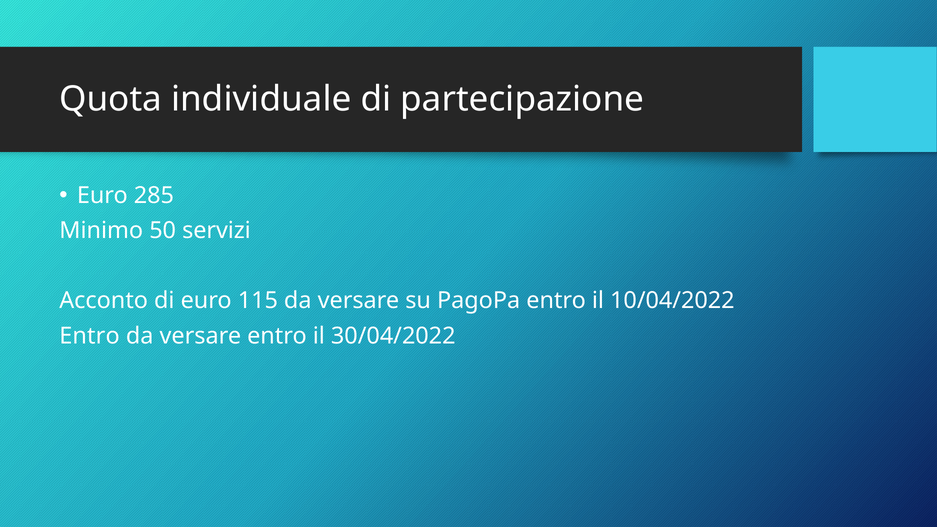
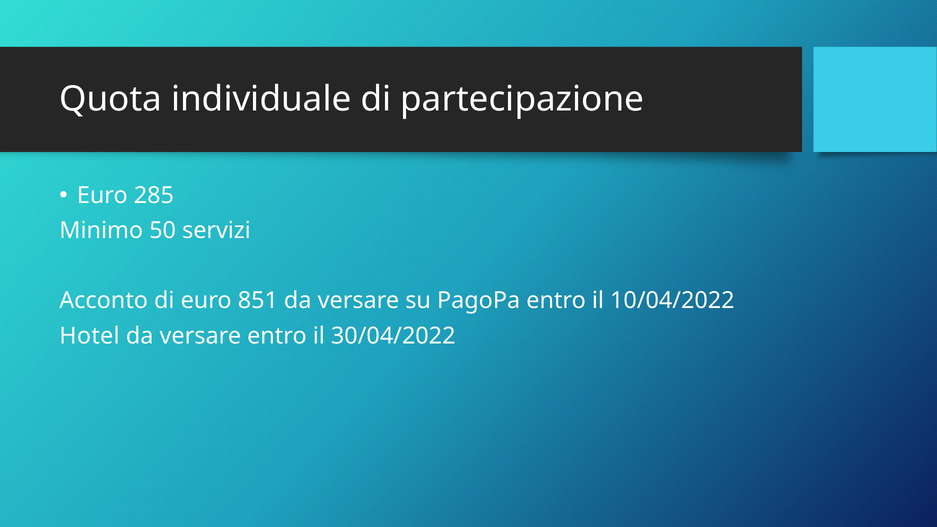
115: 115 -> 851
Entro at (90, 336): Entro -> Hotel
